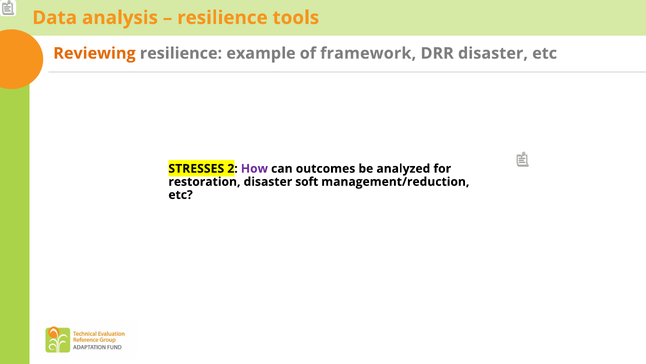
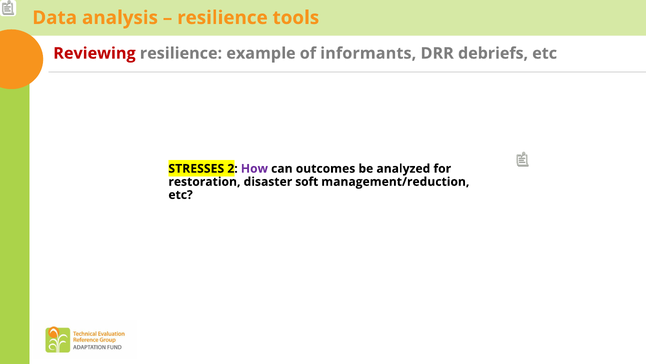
Reviewing colour: orange -> red
framework: framework -> informants
DRR disaster: disaster -> debriefs
